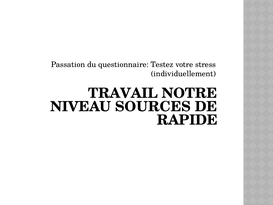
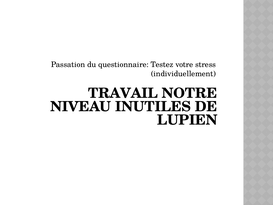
SOURCES: SOURCES -> INUTILES
RAPIDE: RAPIDE -> LUPIEN
